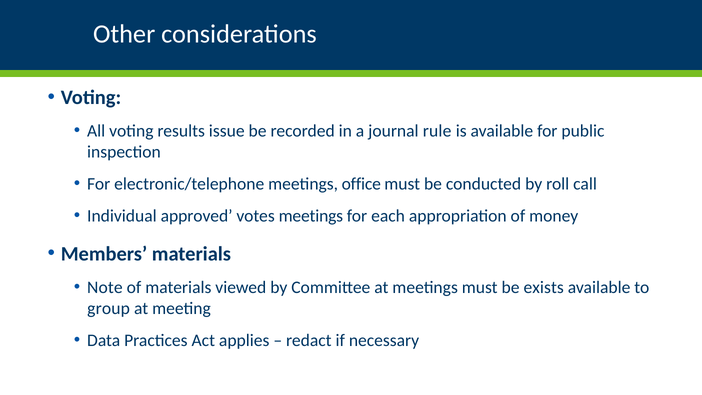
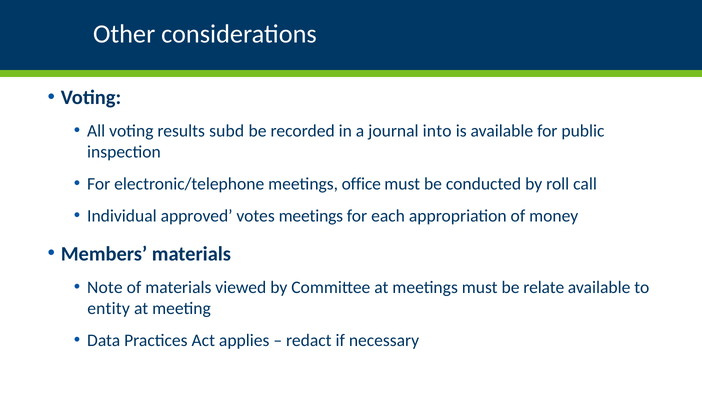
issue: issue -> subd
rule: rule -> into
exists: exists -> relate
group: group -> entity
